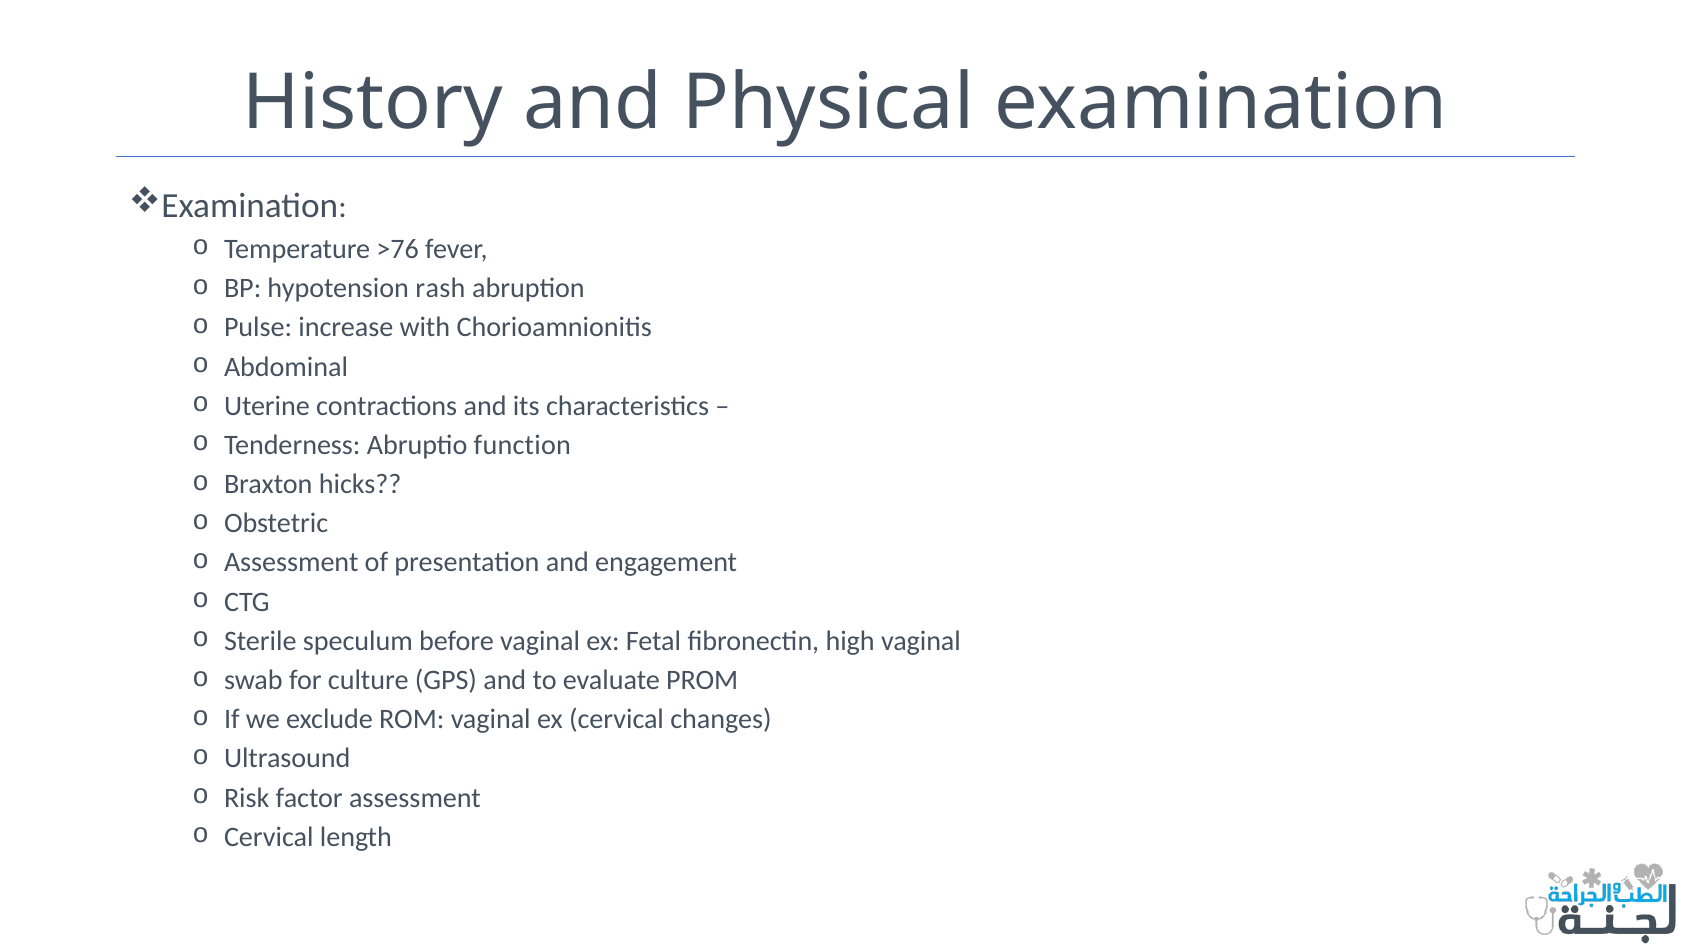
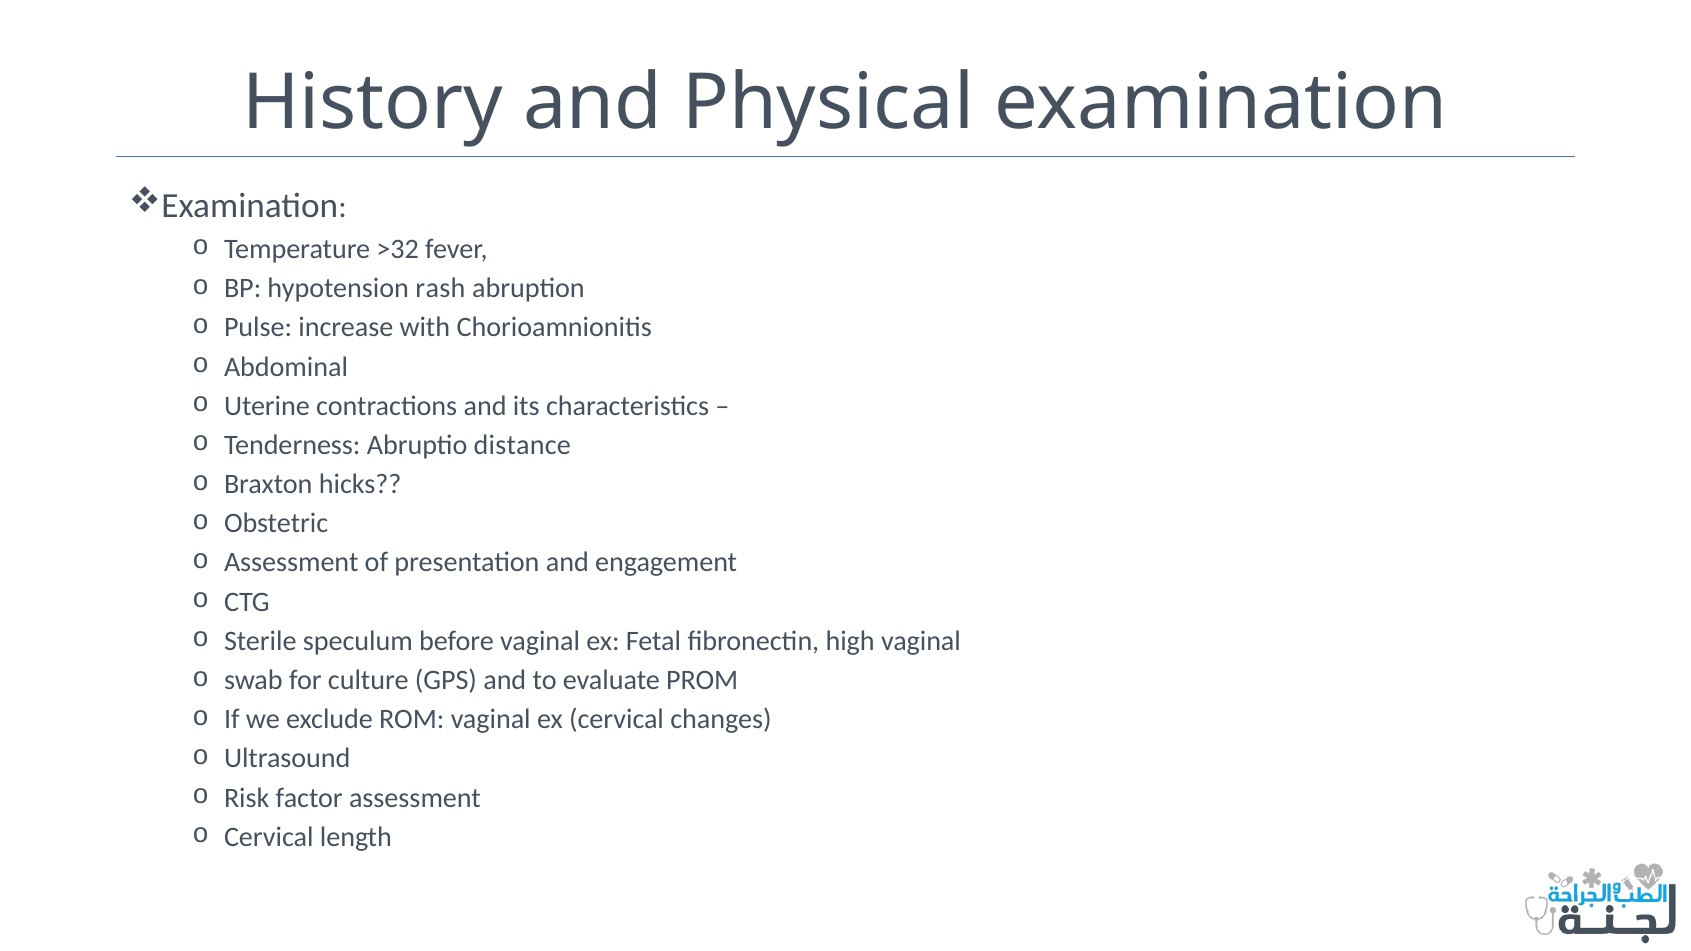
>76: >76 -> >32
function: function -> distance
